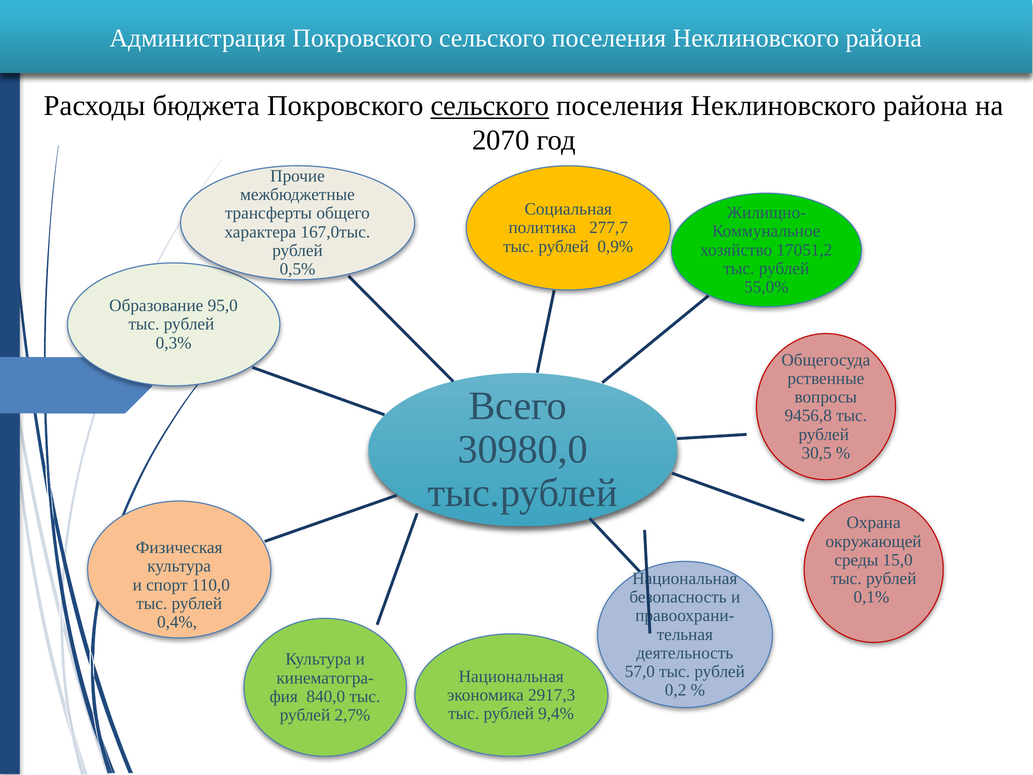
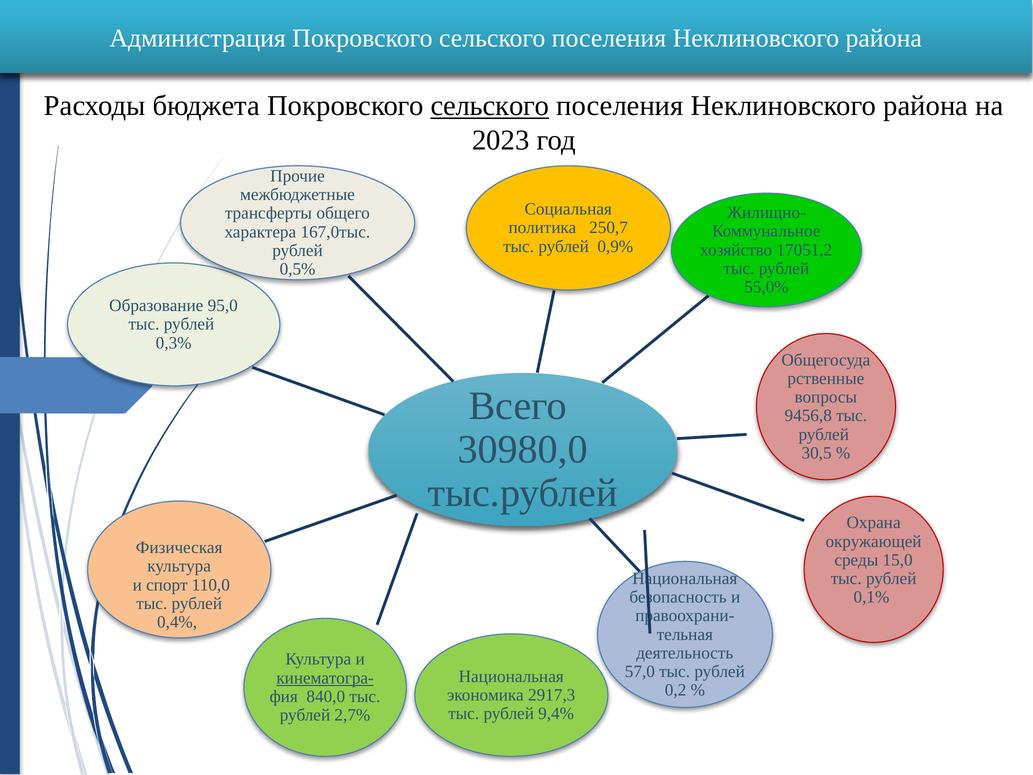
2070: 2070 -> 2023
277,7: 277,7 -> 250,7
кинематогра- underline: none -> present
